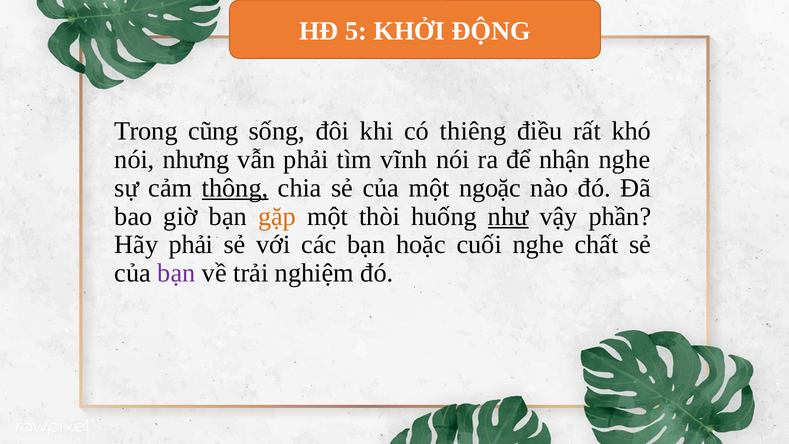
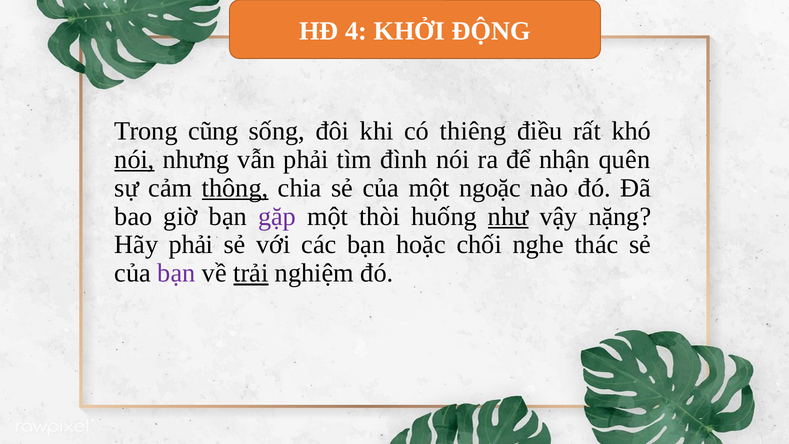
5: 5 -> 4
nói at (134, 159) underline: none -> present
vĩnh: vĩnh -> đình
nhận nghe: nghe -> quên
gặp colour: orange -> purple
phần: phần -> nặng
cuối: cuối -> chối
chất: chất -> thác
trải underline: none -> present
